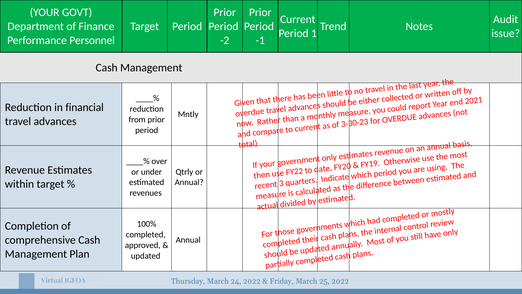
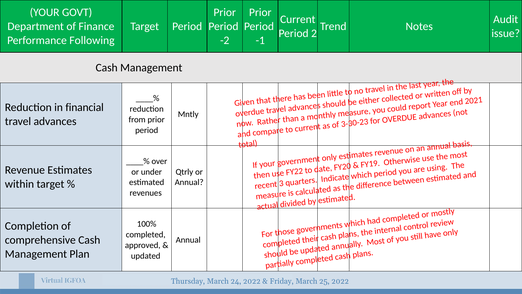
1: 1 -> 2
Personnel: Personnel -> Following
